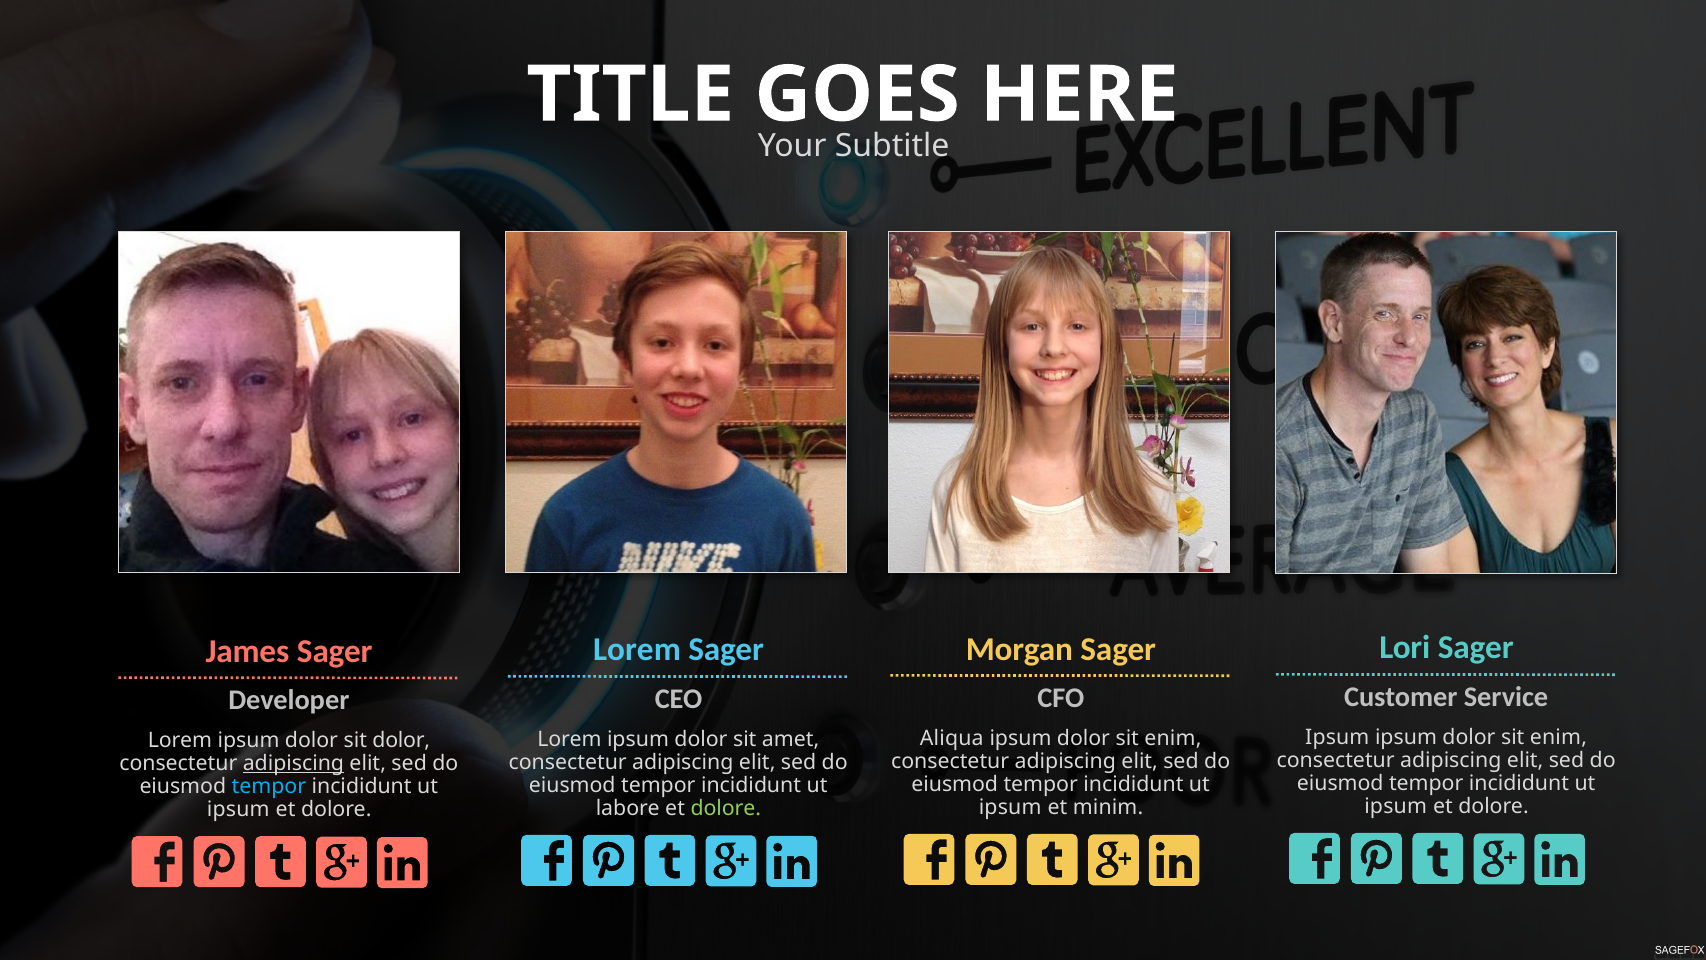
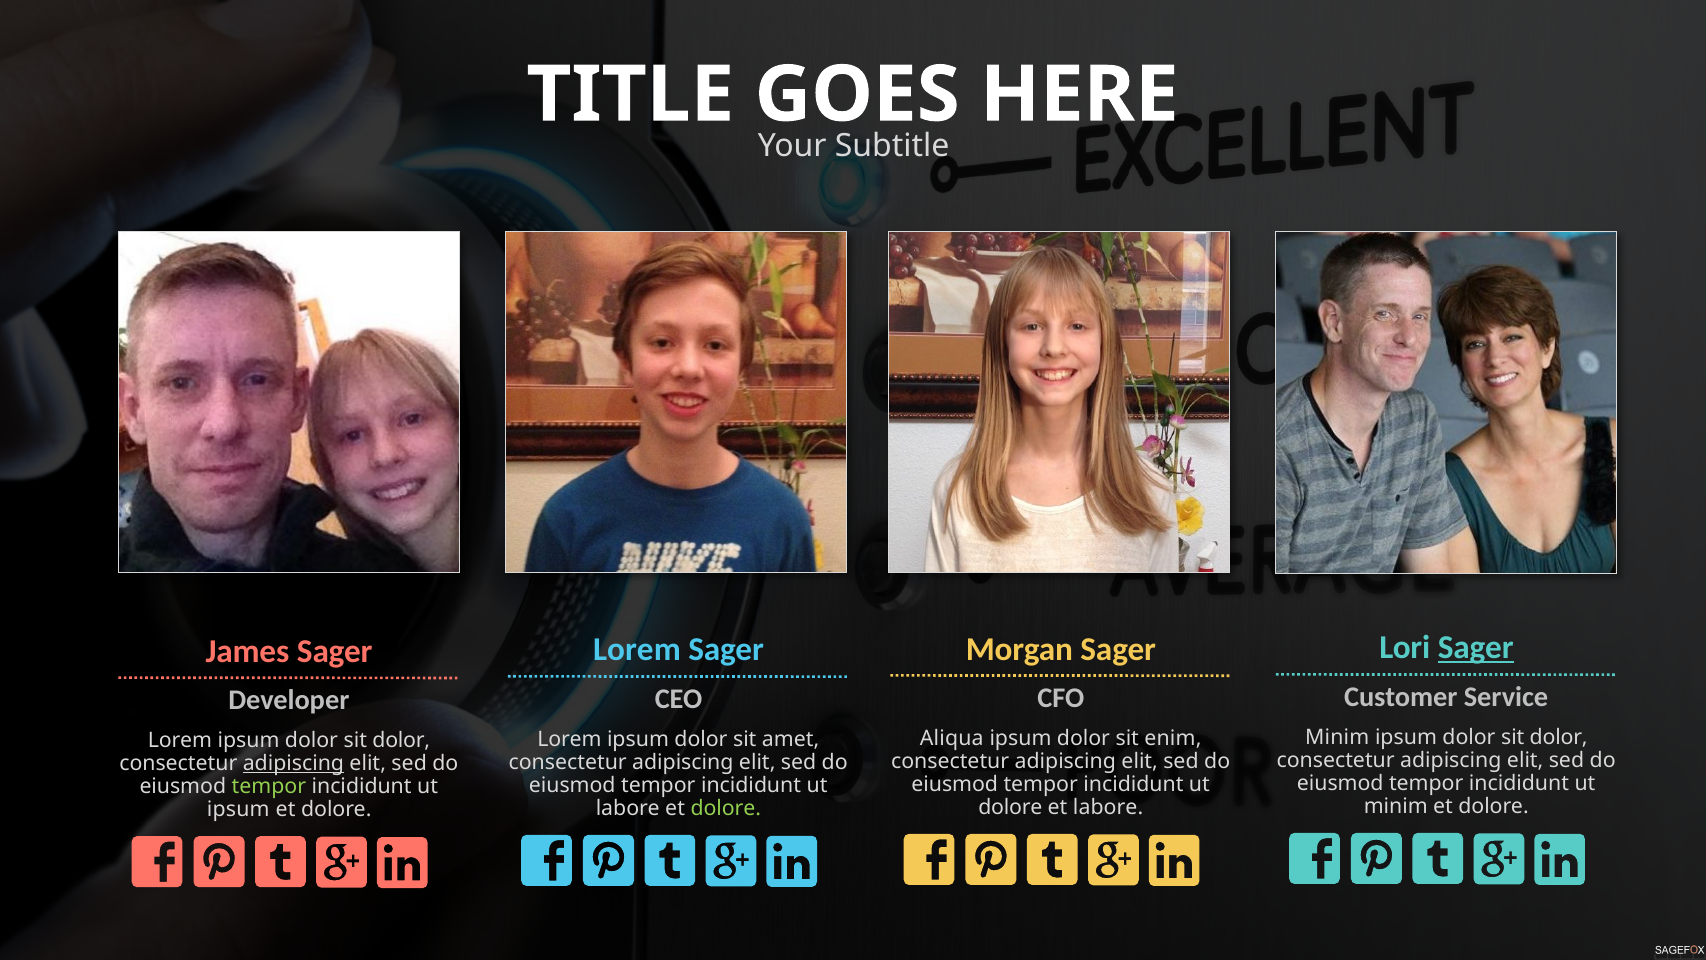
Sager at (1476, 648) underline: none -> present
Ipsum at (1337, 737): Ipsum -> Minim
enim at (1558, 737): enim -> dolor
tempor at (269, 786) colour: light blue -> light green
ipsum at (1396, 806): ipsum -> minim
ipsum at (1010, 807): ipsum -> dolore
et minim: minim -> labore
